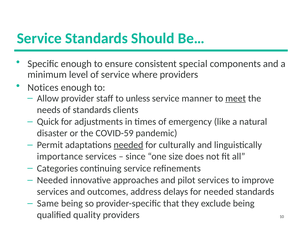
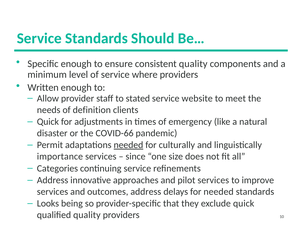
consistent special: special -> quality
Notices: Notices -> Written
unless: unless -> stated
manner: manner -> website
meet underline: present -> none
of standards: standards -> definition
COVID-59: COVID-59 -> COVID-66
Needed at (53, 180): Needed -> Address
Same: Same -> Looks
exclude being: being -> quick
